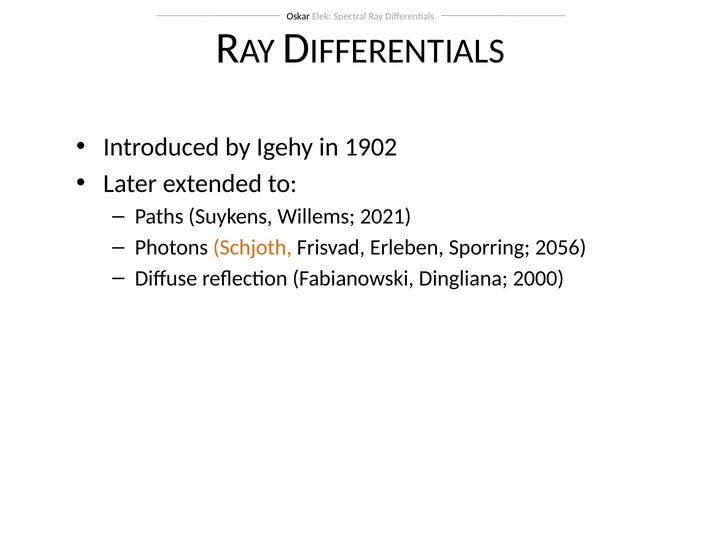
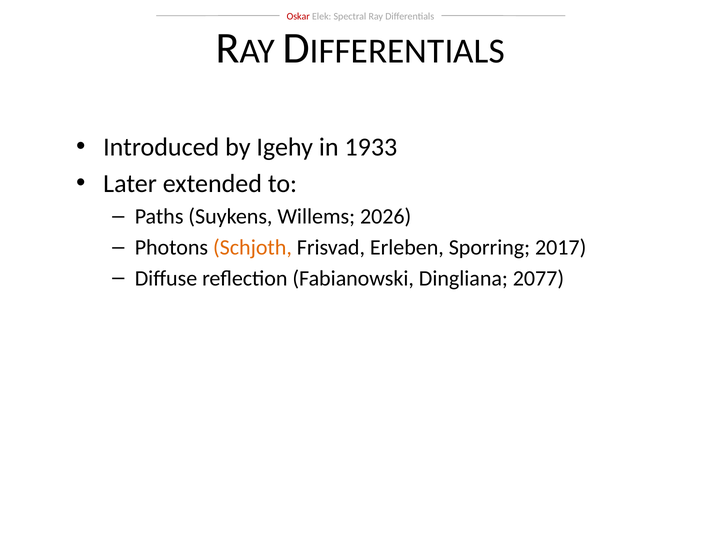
Oskar colour: black -> red
1902: 1902 -> 1933
2021: 2021 -> 2026
2056: 2056 -> 2017
2000: 2000 -> 2077
